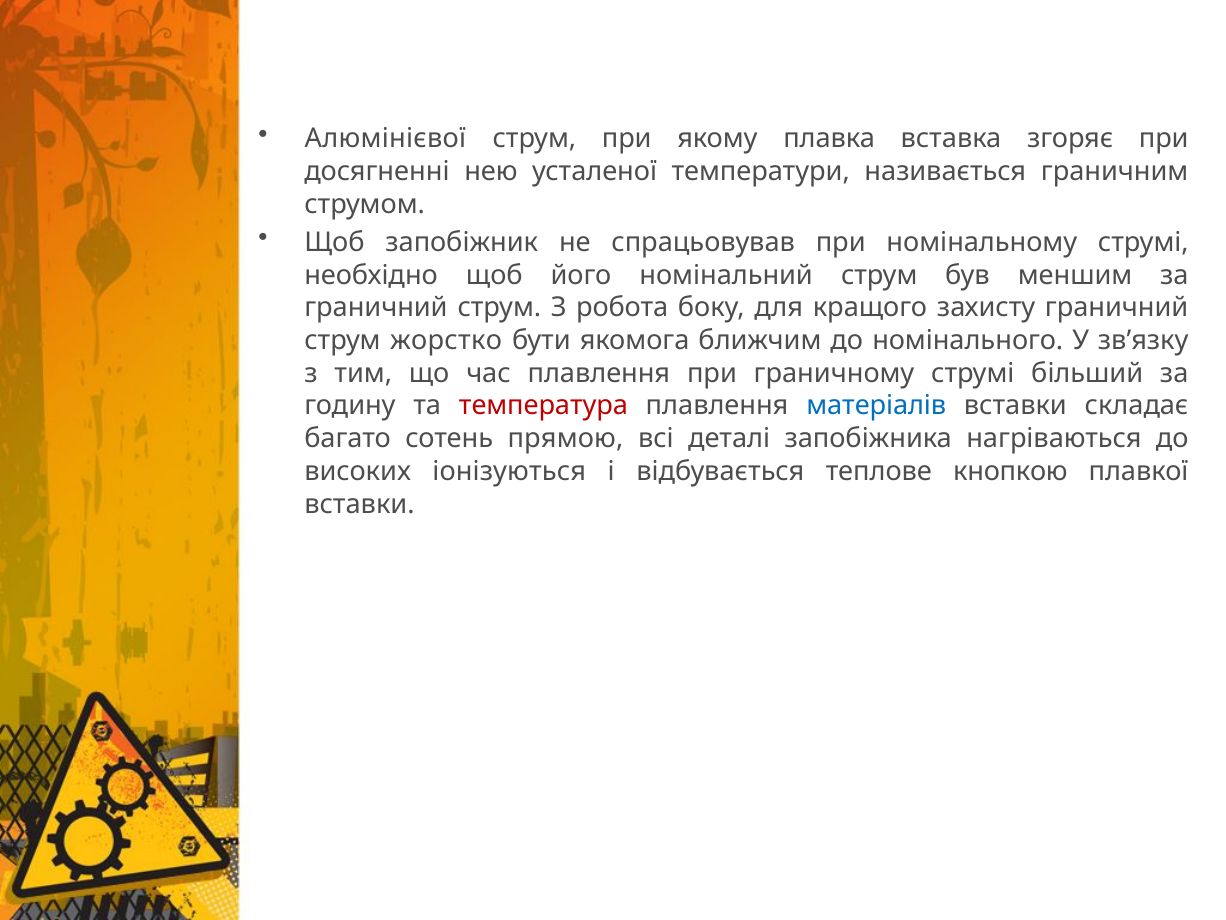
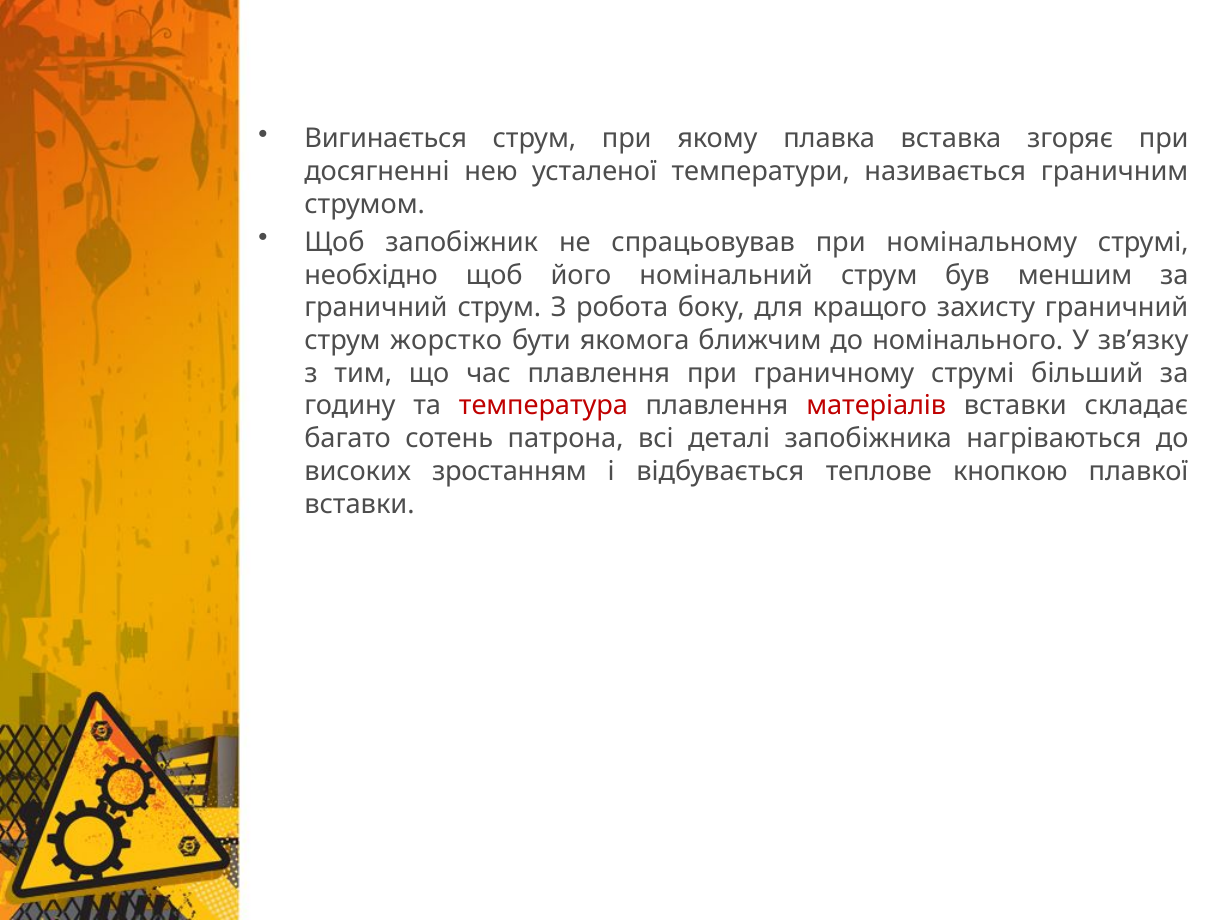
Алюмінієвої: Алюмінієвої -> Вигинається
матеріалів colour: blue -> red
прямою: прямою -> патрона
іонізуються: іонізуються -> зростанням
